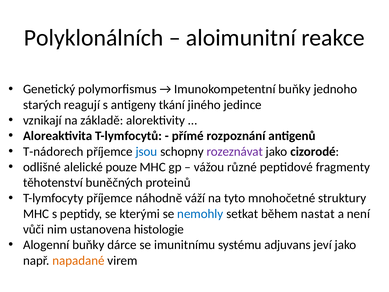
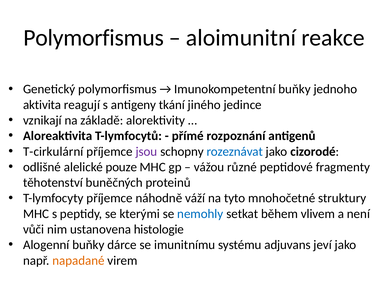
Polyklonálních at (94, 38): Polyklonálních -> Polymorfismus
starých: starých -> aktivita
T-nádorech: T-nádorech -> T-cirkulární
jsou colour: blue -> purple
rozeznávat colour: purple -> blue
nastat: nastat -> vlivem
